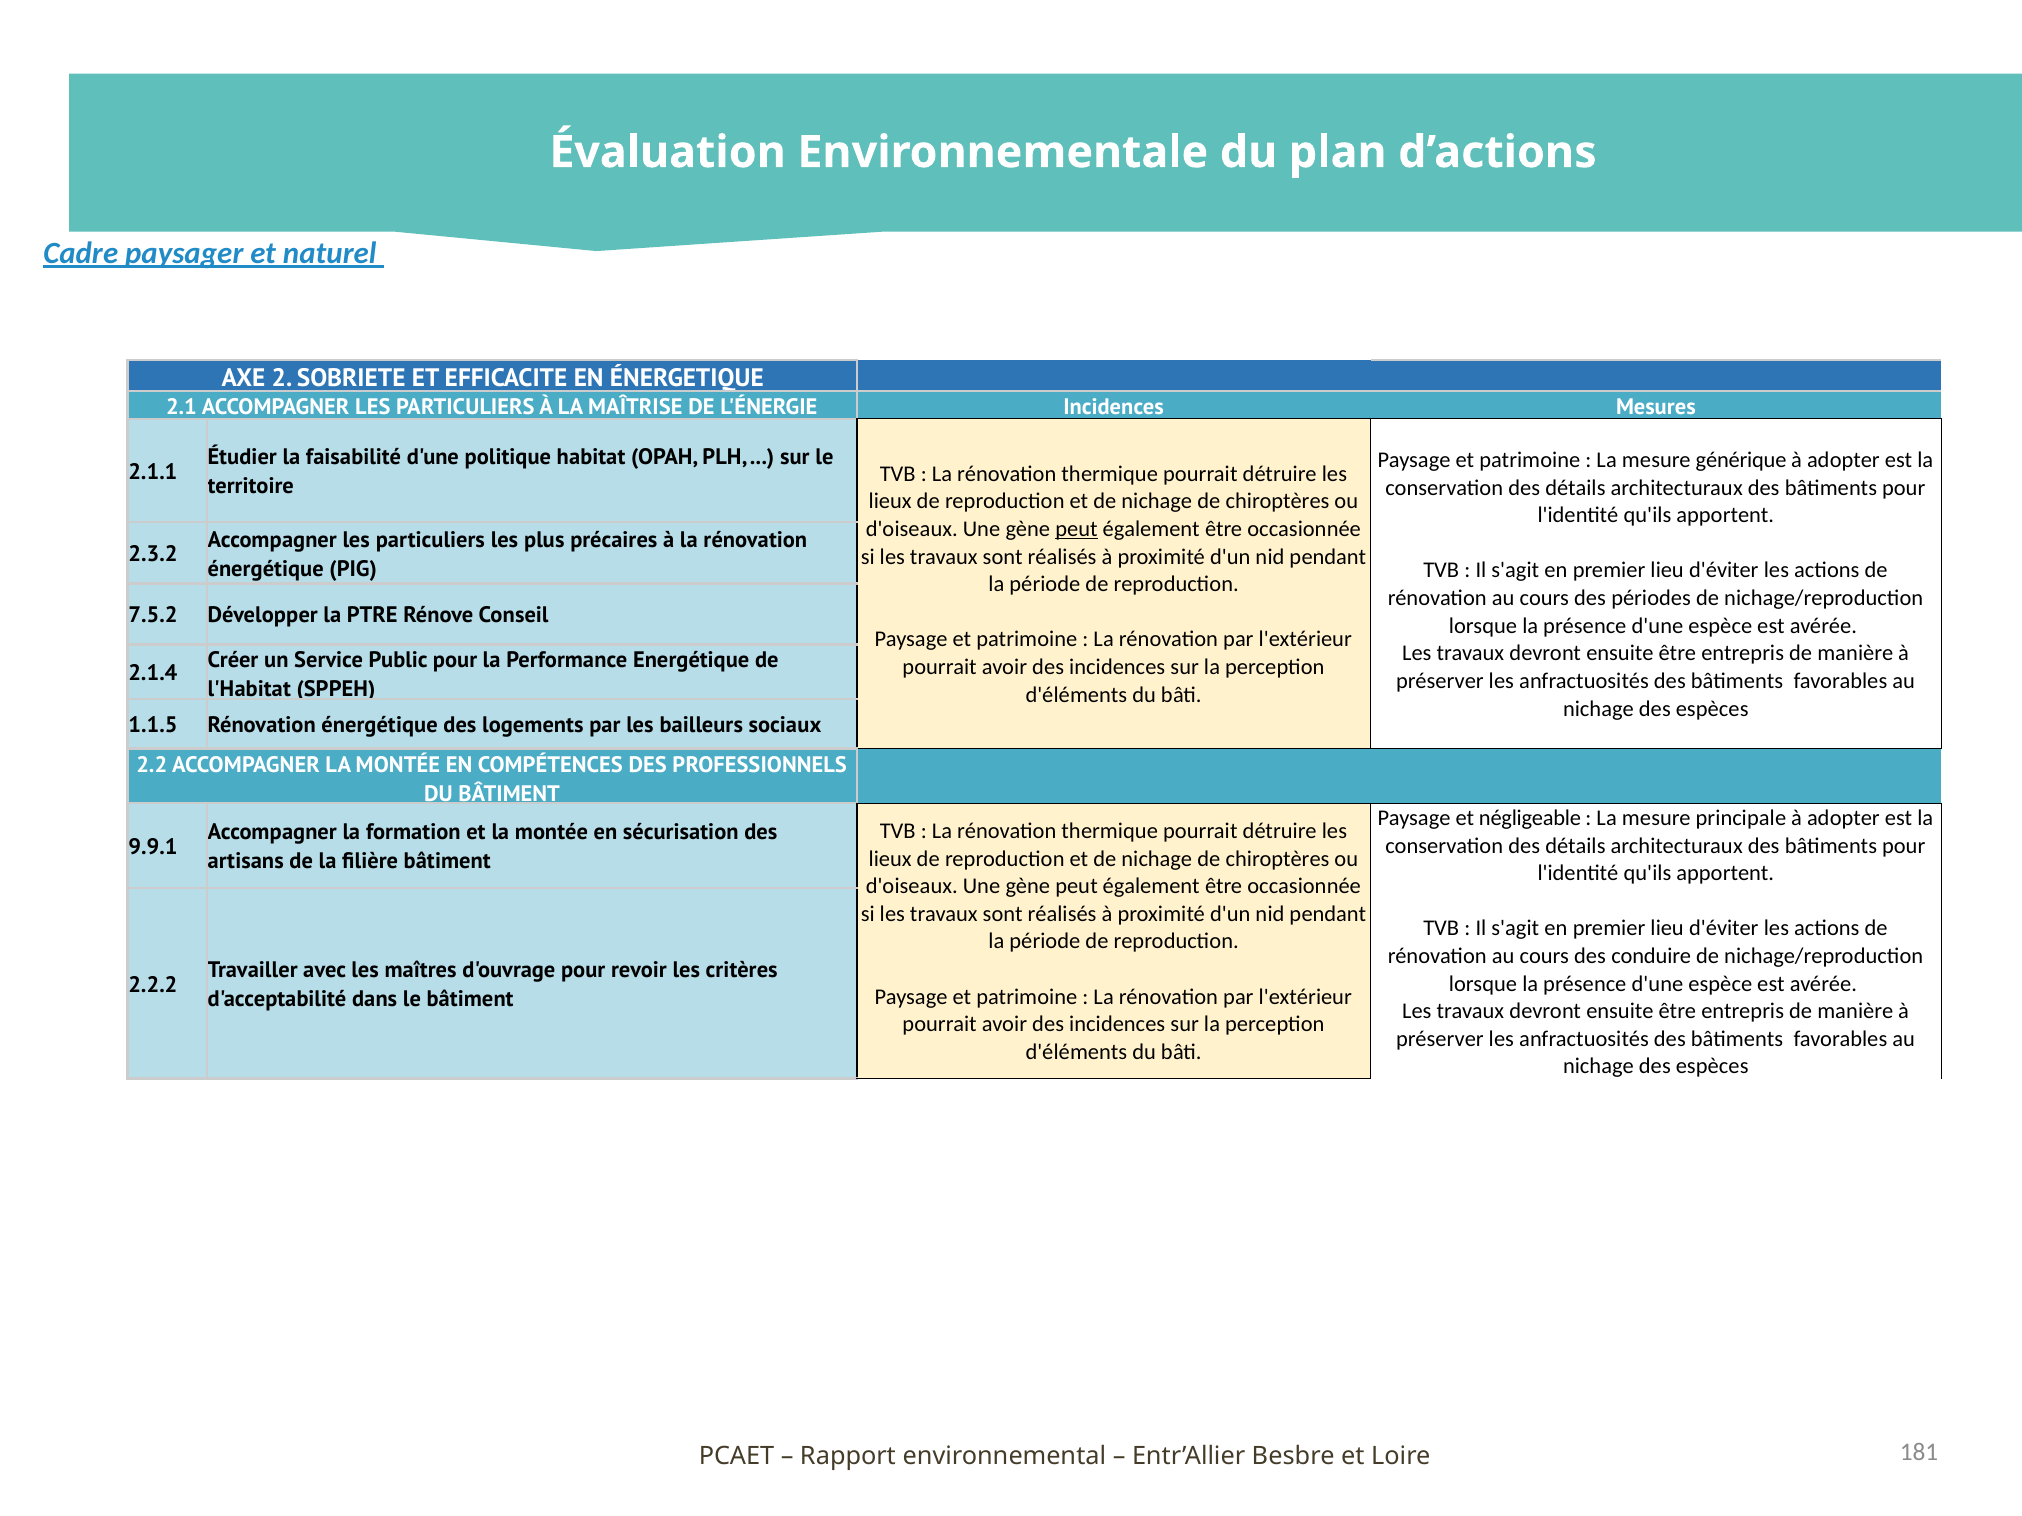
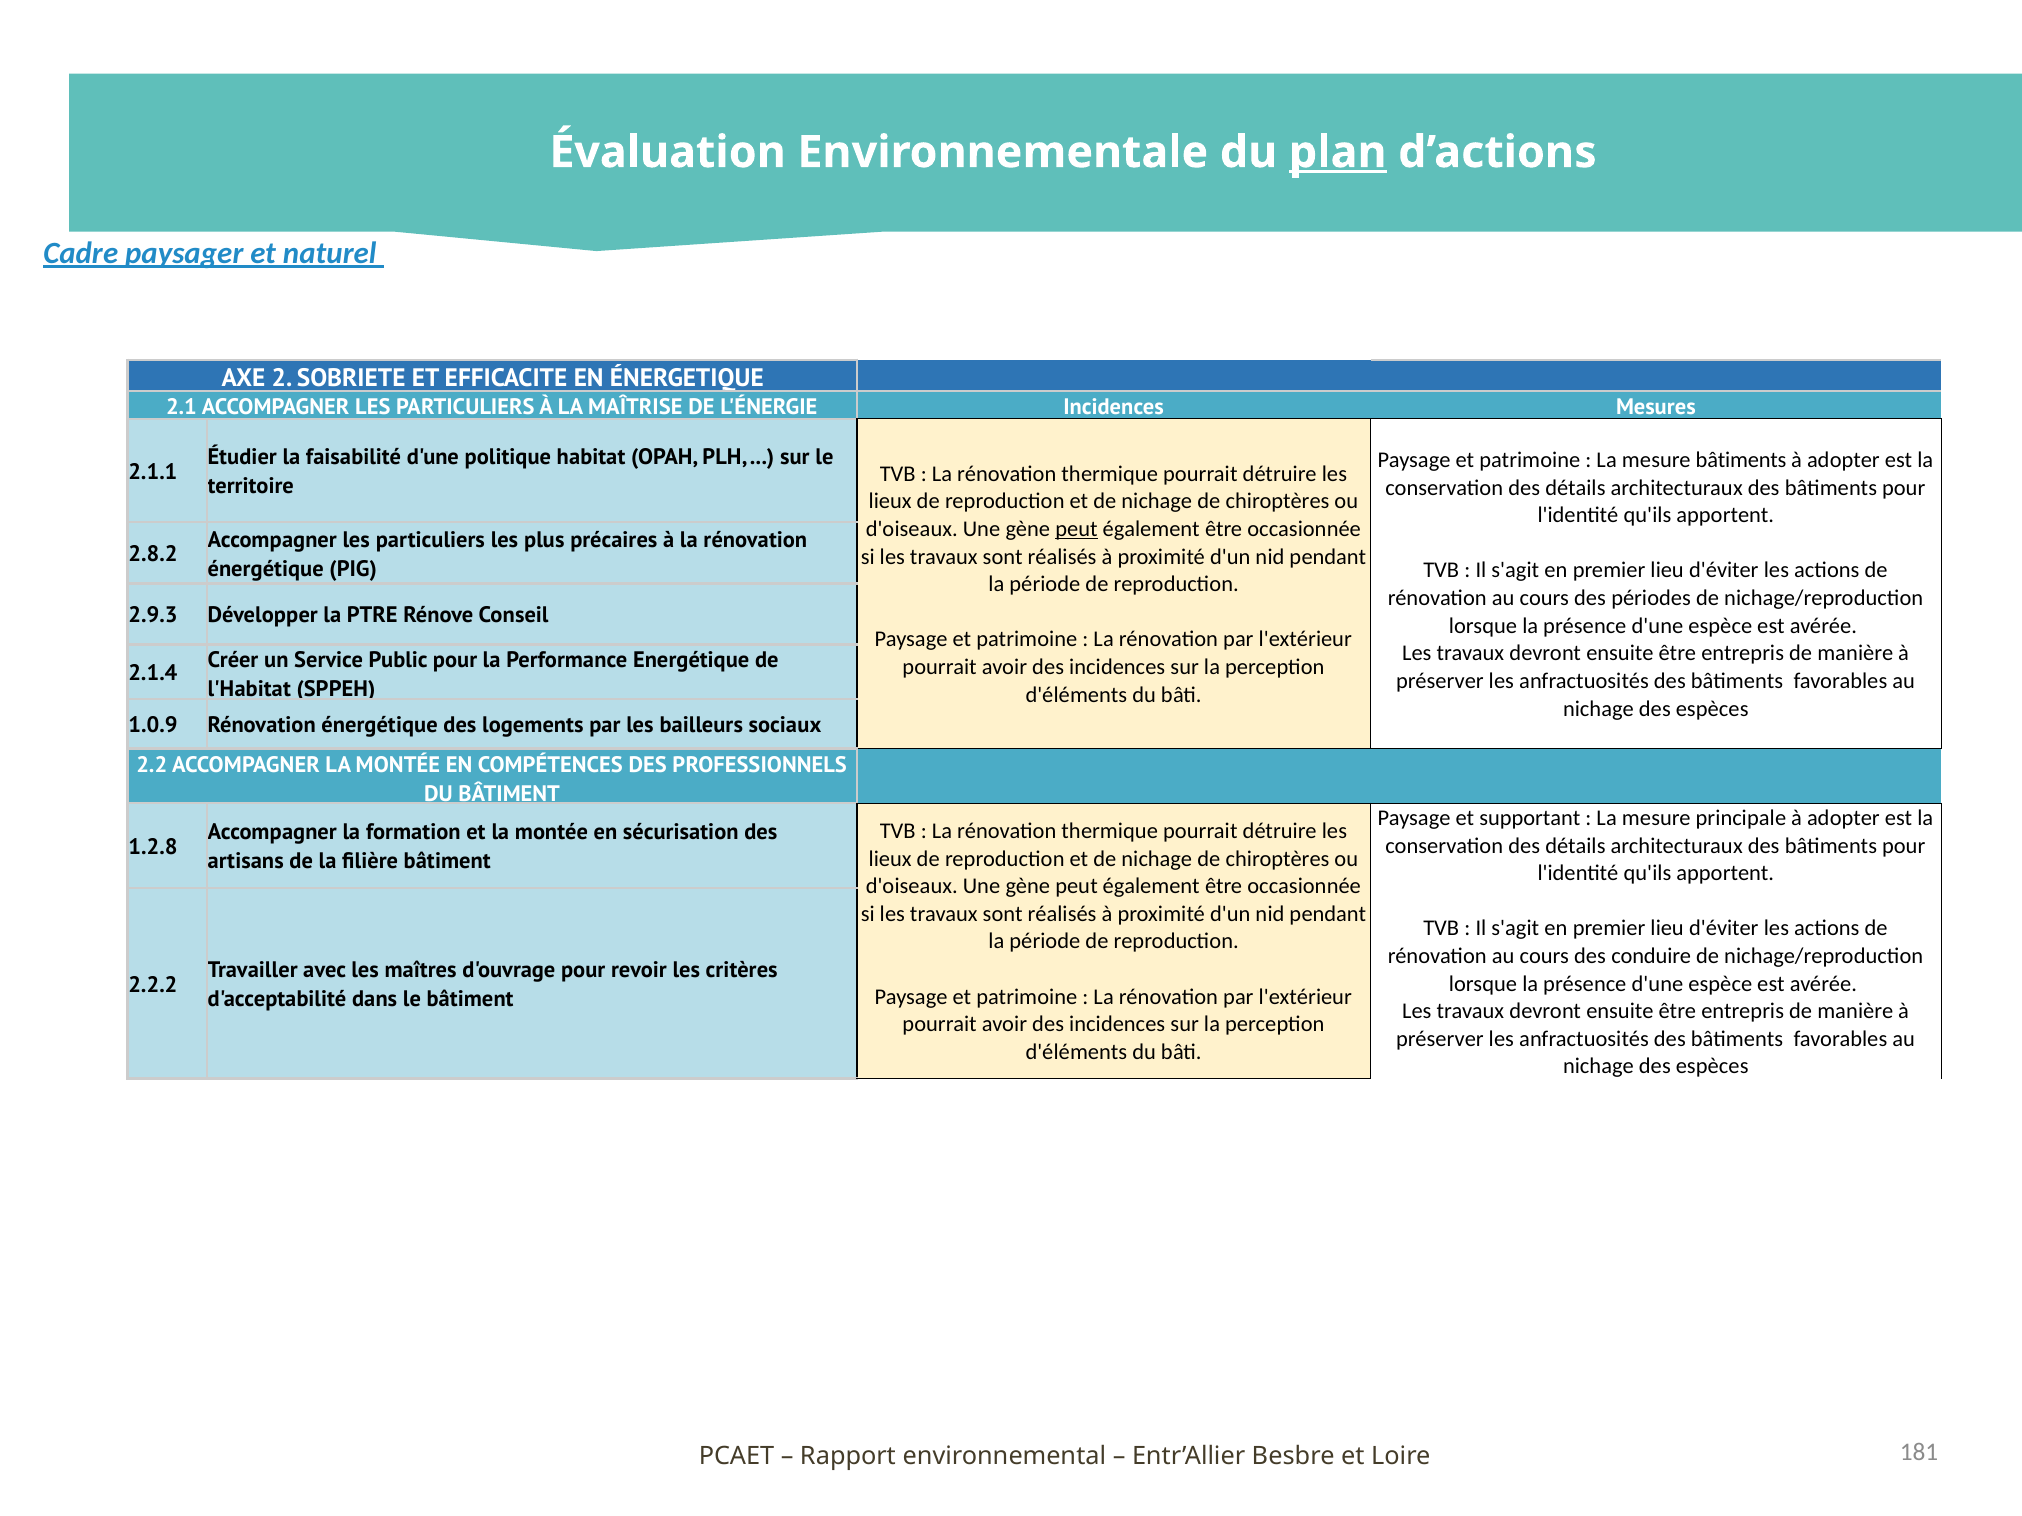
plan underline: none -> present
mesure générique: générique -> bâtiments
2.3.2: 2.3.2 -> 2.8.2
7.5.2: 7.5.2 -> 2.9.3
1.1.5: 1.1.5 -> 1.0.9
négligeable: négligeable -> supportant
9.9.1: 9.9.1 -> 1.2.8
